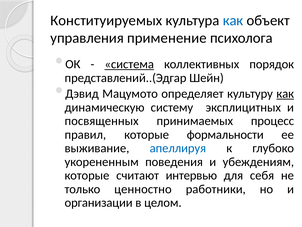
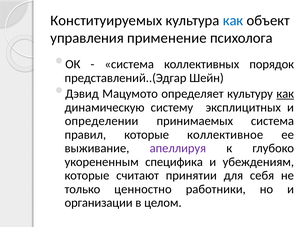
система at (129, 64) underline: present -> none
посвященных: посвященных -> определении
принимаемых процесс: процесс -> система
формальности: формальности -> коллективное
апеллируя colour: blue -> purple
поведения: поведения -> специфика
интервью: интервью -> принятии
